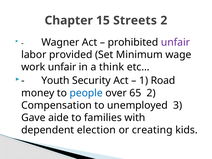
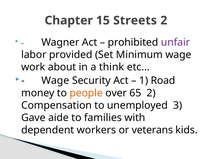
work unfair: unfair -> about
Youth at (55, 81): Youth -> Wage
people colour: blue -> orange
election: election -> workers
creating: creating -> veterans
